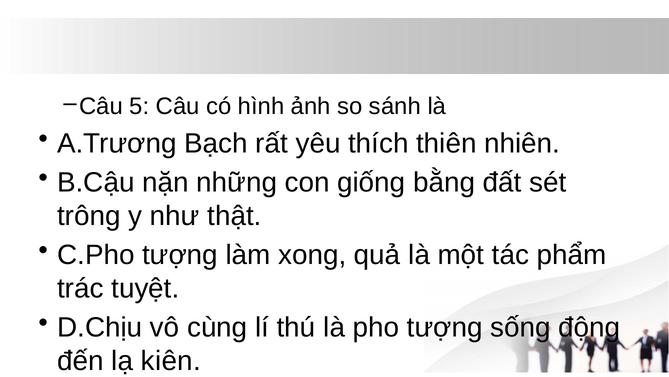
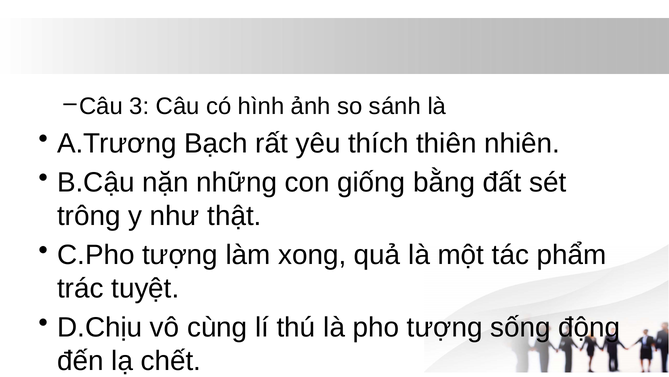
5: 5 -> 3
kiên: kiên -> chết
